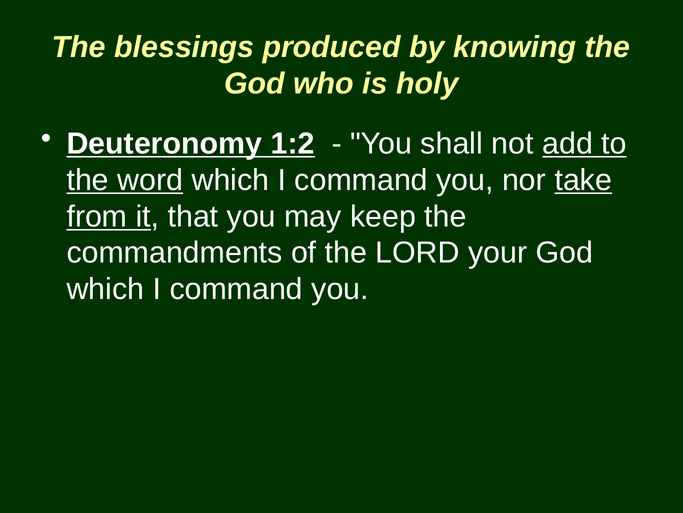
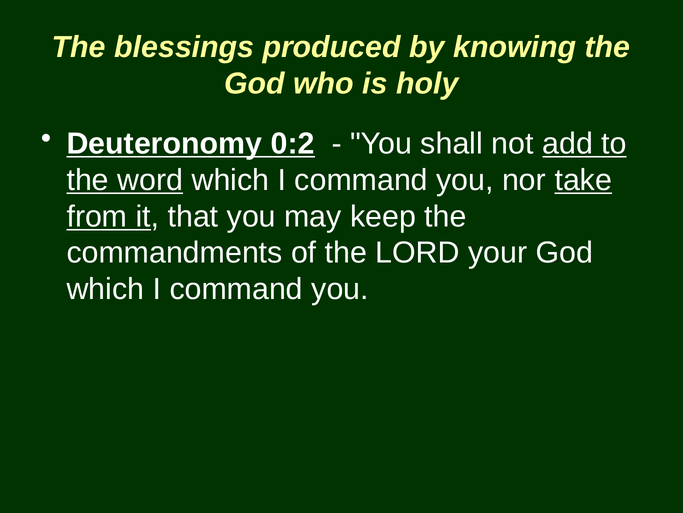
1:2: 1:2 -> 0:2
